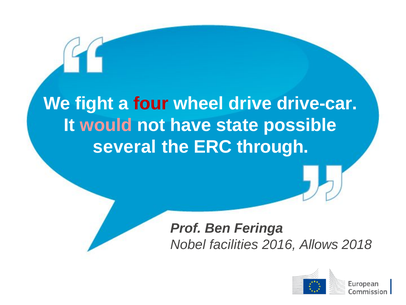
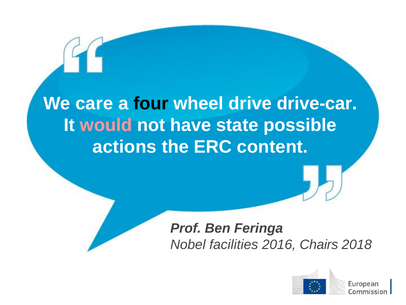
fight: fight -> care
four colour: red -> black
several: several -> actions
through: through -> content
Allows: Allows -> Chairs
